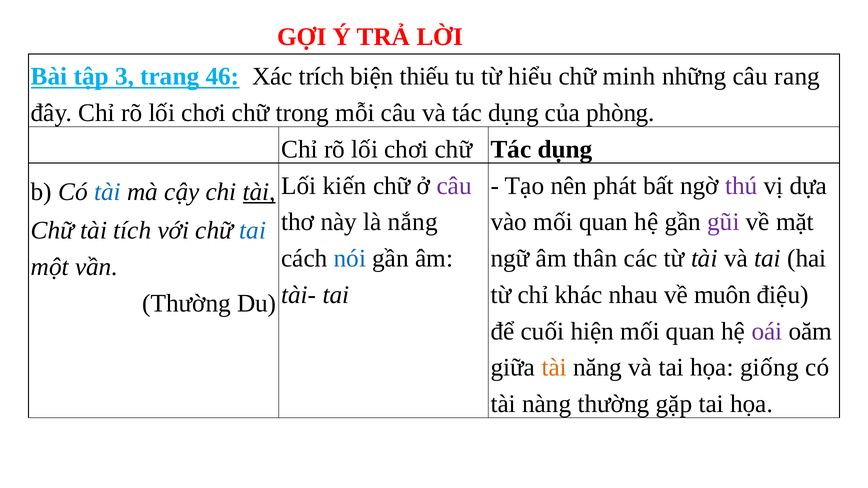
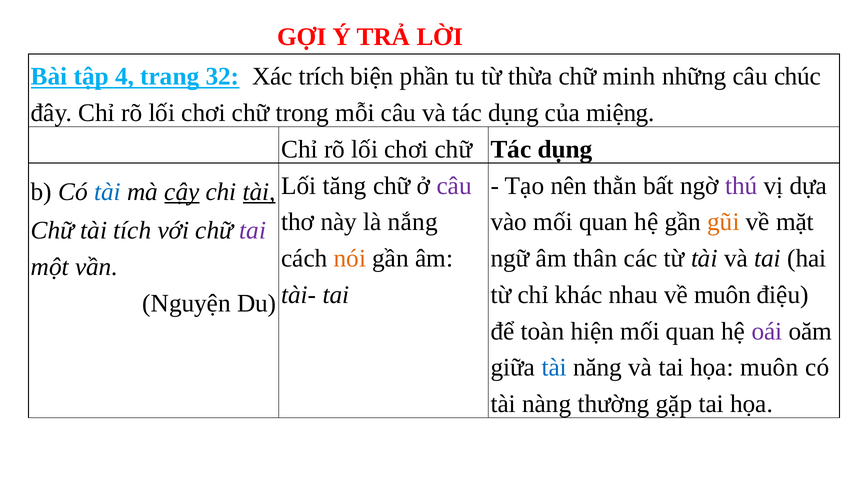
3: 3 -> 4
46: 46 -> 32
thiếu: thiếu -> phần
hiểu: hiểu -> thừa
rang: rang -> chúc
phòng: phòng -> miệng
kiến: kiến -> tăng
phát: phát -> thằn
cậy underline: none -> present
gũi colour: purple -> orange
tai at (253, 231) colour: blue -> purple
nói colour: blue -> orange
Thường at (187, 303): Thường -> Nguyện
cuối: cuối -> toàn
tài at (554, 368) colour: orange -> blue
họa giống: giống -> muôn
